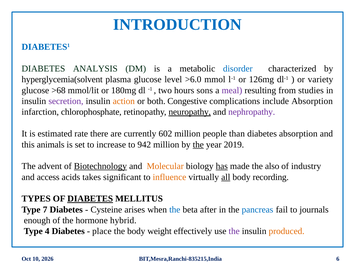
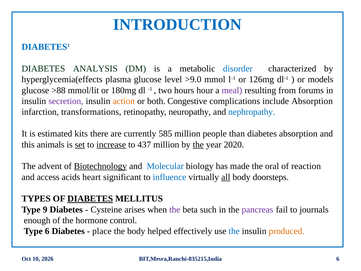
hyperglycemia(solvent: hyperglycemia(solvent -> hyperglycemia(effects
>6.0: >6.0 -> >9.0
variety: variety -> models
>68: >68 -> >88
sons: sons -> hour
studies: studies -> forums
chlorophosphate: chlorophosphate -> transformations
neuropathy underline: present -> none
nephropathy colour: purple -> blue
rate: rate -> kits
602: 602 -> 585
set underline: none -> present
increase underline: none -> present
942: 942 -> 437
2019: 2019 -> 2020
Molecular colour: orange -> blue
has underline: present -> none
also: also -> oral
industry: industry -> reaction
takes: takes -> heart
influence colour: orange -> blue
recording: recording -> doorsteps
7: 7 -> 9
the at (175, 209) colour: blue -> purple
after: after -> such
pancreas colour: blue -> purple
hybrid: hybrid -> control
Type 4: 4 -> 6
weight: weight -> helped
the at (234, 231) colour: purple -> blue
